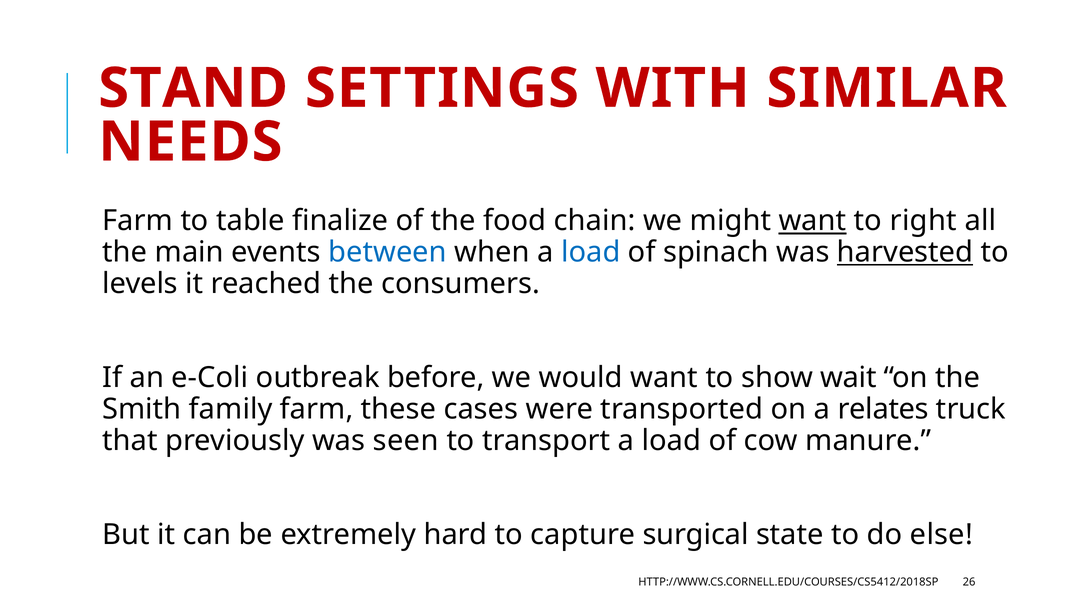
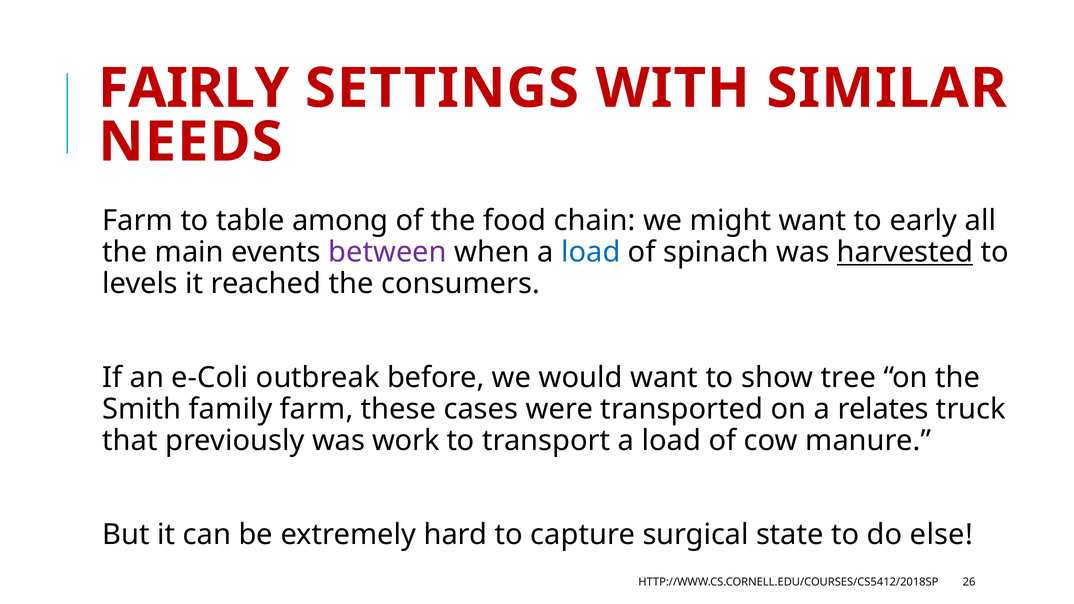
STAND: STAND -> FAIRLY
finalize: finalize -> among
want at (812, 221) underline: present -> none
right: right -> early
between colour: blue -> purple
wait: wait -> tree
seen: seen -> work
